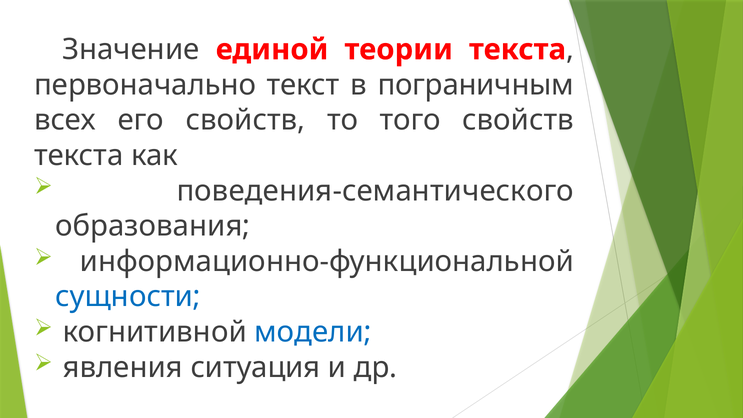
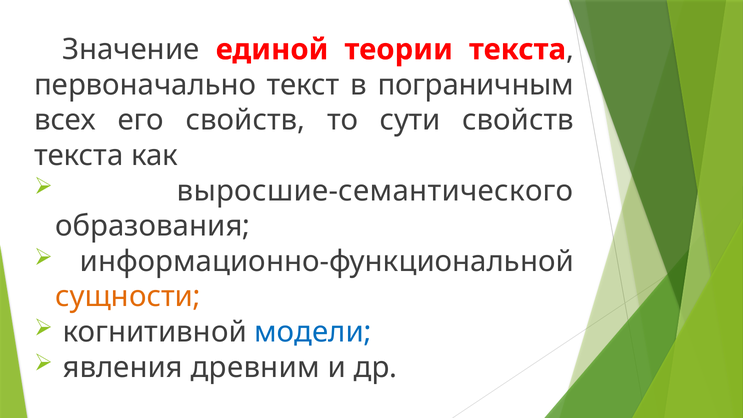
того: того -> сути
поведения-семантического: поведения-семантического -> выросшие-семантического
сущности colour: blue -> orange
ситуация: ситуация -> древним
